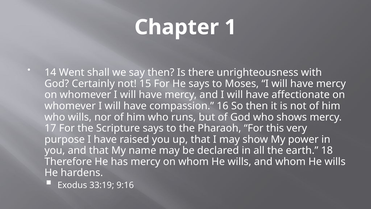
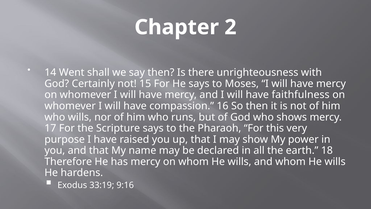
1: 1 -> 2
affectionate: affectionate -> faithfulness
